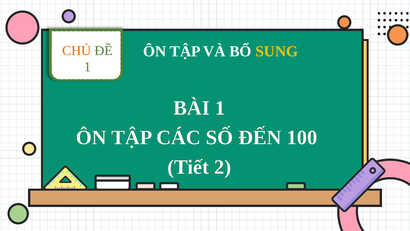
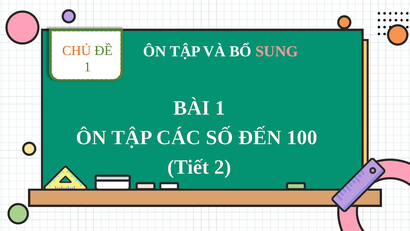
SUNG colour: yellow -> pink
